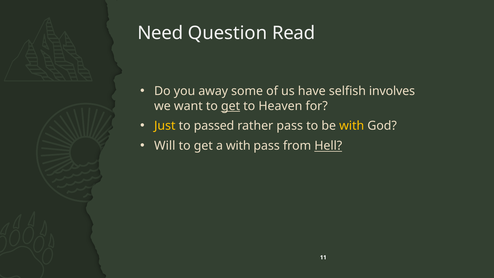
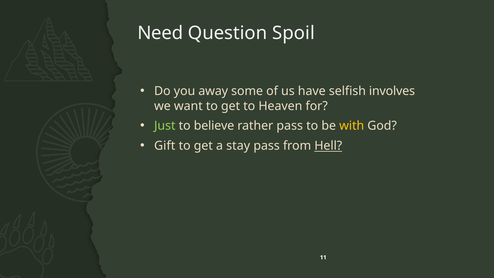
Read: Read -> Spoil
get at (231, 106) underline: present -> none
Just colour: yellow -> light green
passed: passed -> believe
Will: Will -> Gift
a with: with -> stay
